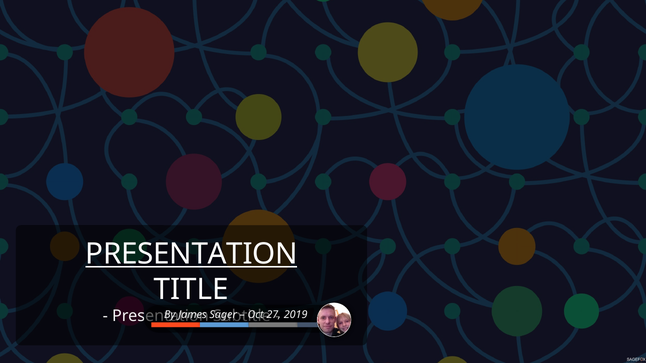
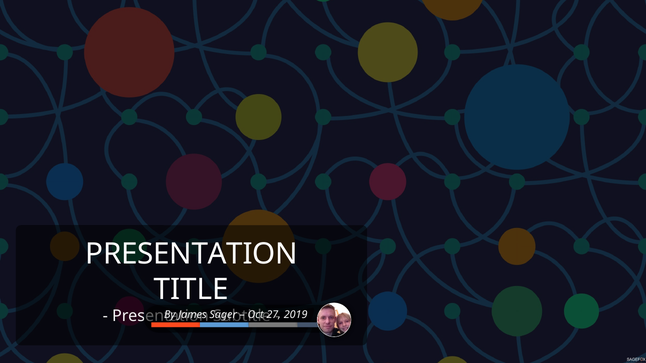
PRESENTATION at (192, 254) underline: present -> none
